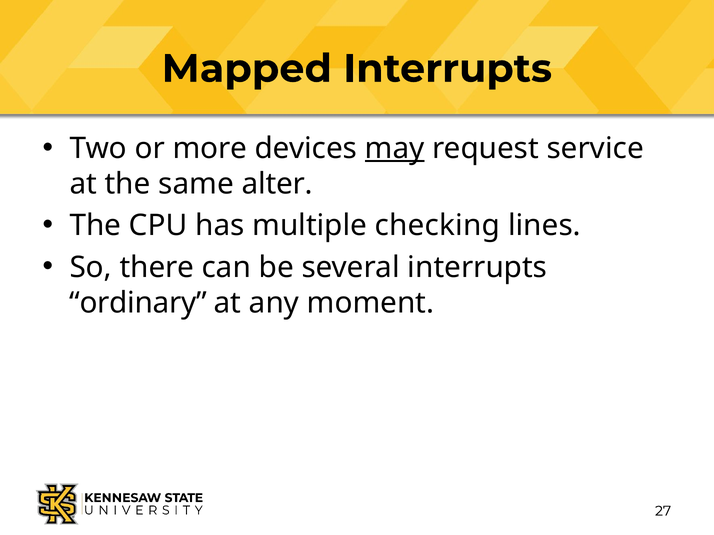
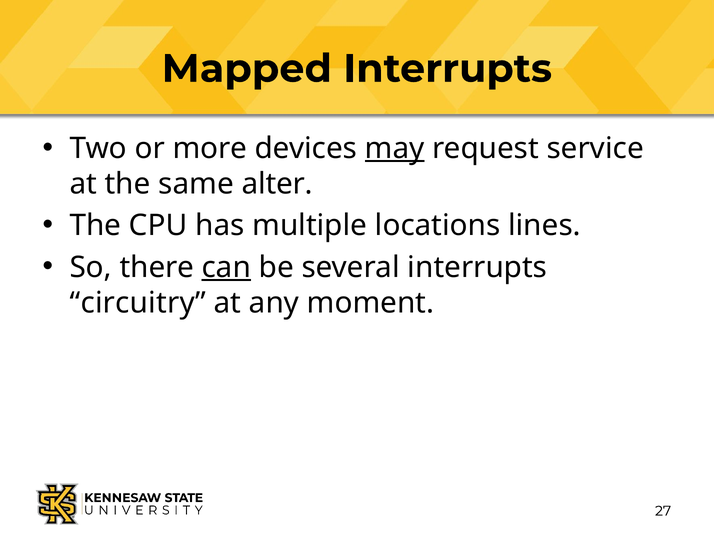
checking: checking -> locations
can underline: none -> present
ordinary: ordinary -> circuitry
